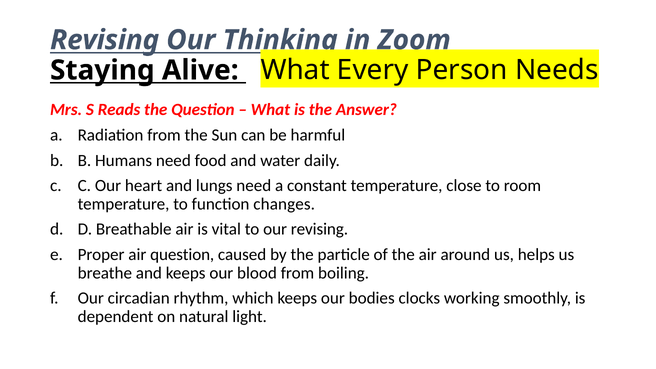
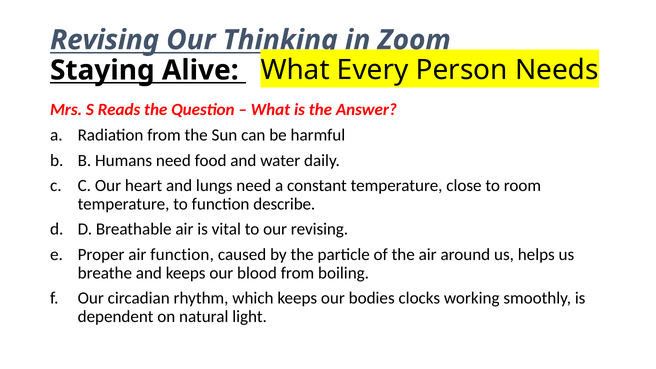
changes: changes -> describe
air question: question -> function
